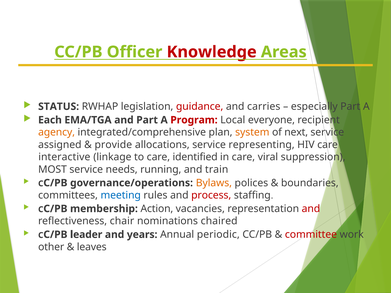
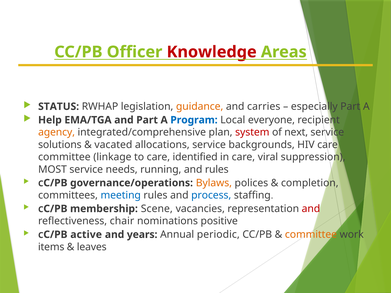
guidance colour: red -> orange
Each: Each -> Help
Program colour: red -> blue
system colour: orange -> red
assigned: assigned -> solutions
provide: provide -> vacated
representing: representing -> backgrounds
interactive at (64, 157): interactive -> committee
and train: train -> rules
boundaries: boundaries -> completion
process colour: red -> blue
Action: Action -> Scene
chaired: chaired -> positive
leader: leader -> active
committee at (311, 235) colour: red -> orange
other: other -> items
